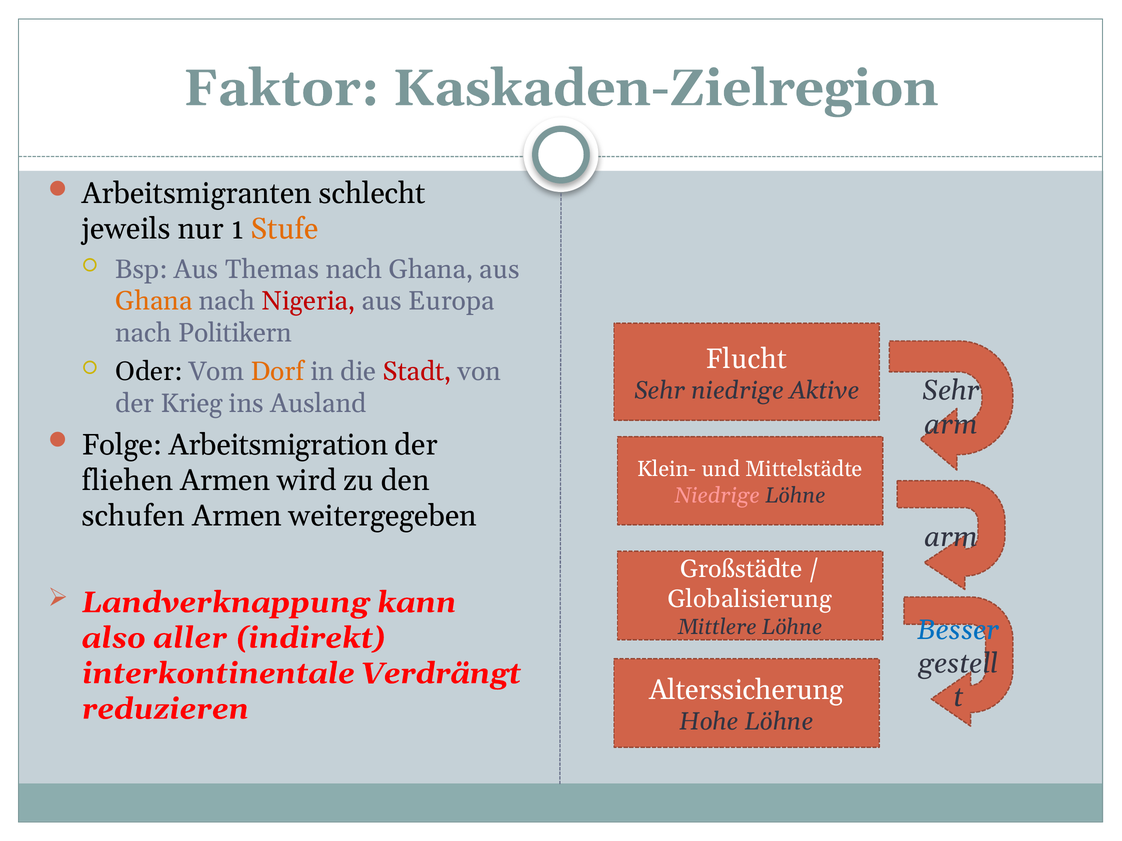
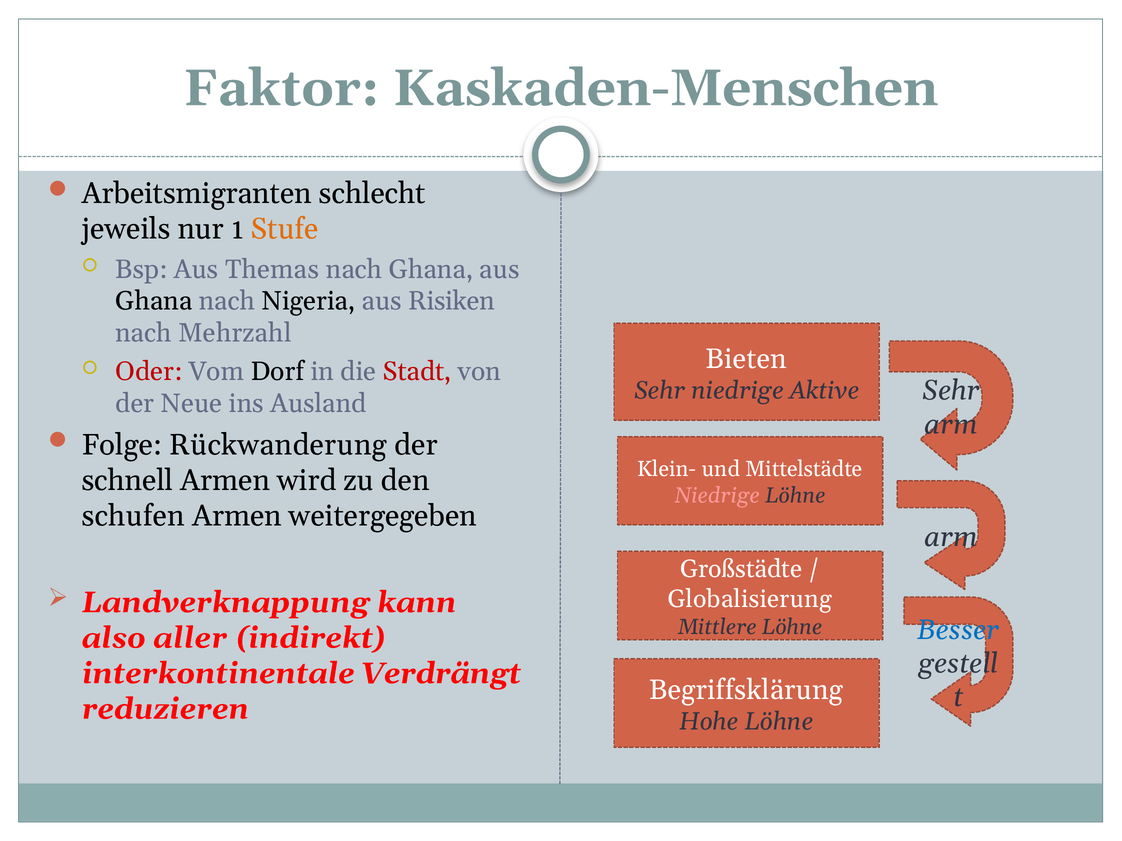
Kaskaden-Zielregion: Kaskaden-Zielregion -> Kaskaden-Menschen
Ghana at (154, 301) colour: orange -> black
Nigeria colour: red -> black
Europa: Europa -> Risiken
Politikern: Politikern -> Mehrzahl
Flucht: Flucht -> Bieten
Oder colour: black -> red
Dorf colour: orange -> black
Krieg: Krieg -> Neue
Arbeitsmigration: Arbeitsmigration -> Rückwanderung
fliehen: fliehen -> schnell
Alterssicherung: Alterssicherung -> Begriffsklärung
